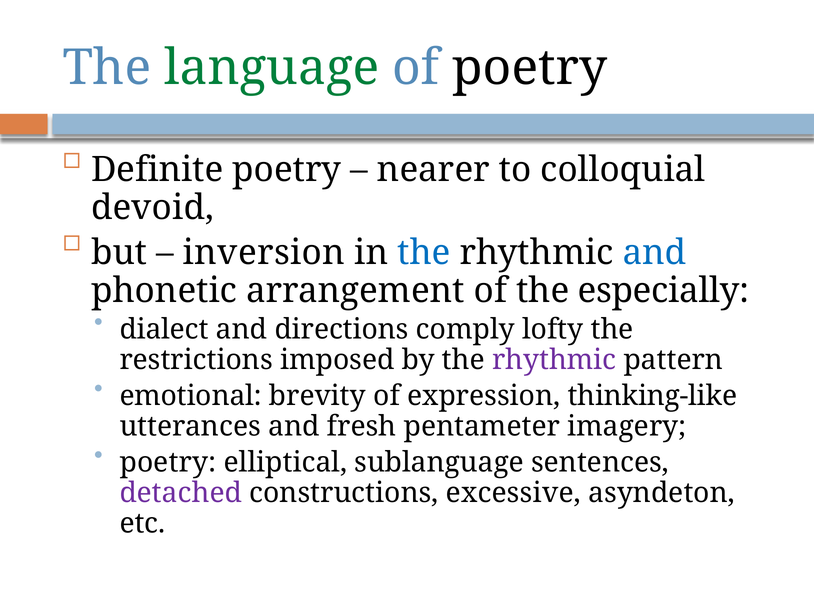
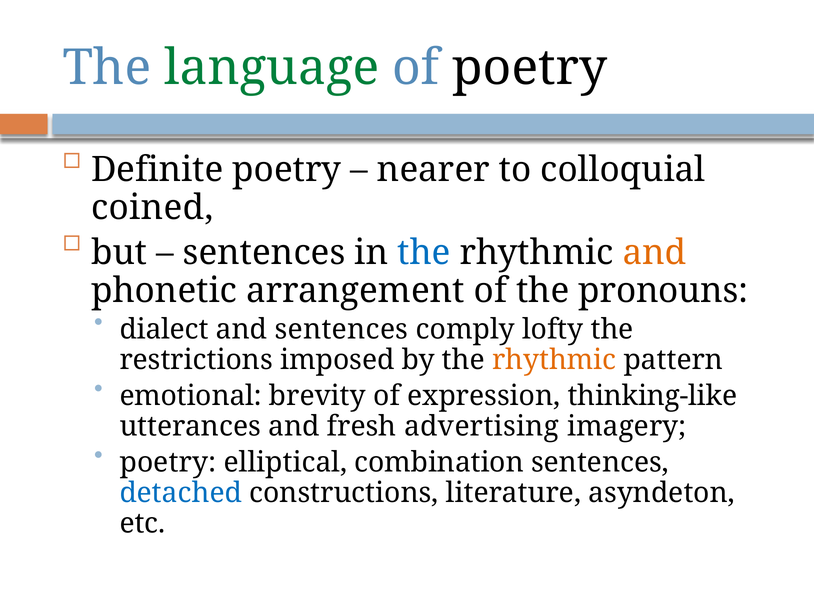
devoid: devoid -> coined
inversion at (264, 253): inversion -> sentences
and at (655, 253) colour: blue -> orange
especially: especially -> pronouns
and directions: directions -> sentences
rhythmic at (554, 360) colour: purple -> orange
pentameter: pentameter -> advertising
sublanguage: sublanguage -> combination
detached colour: purple -> blue
excessive: excessive -> literature
